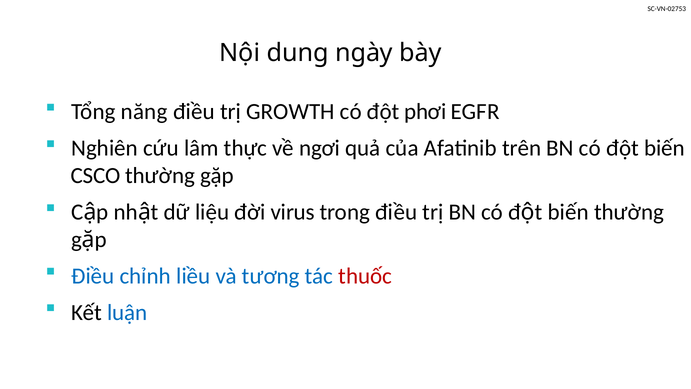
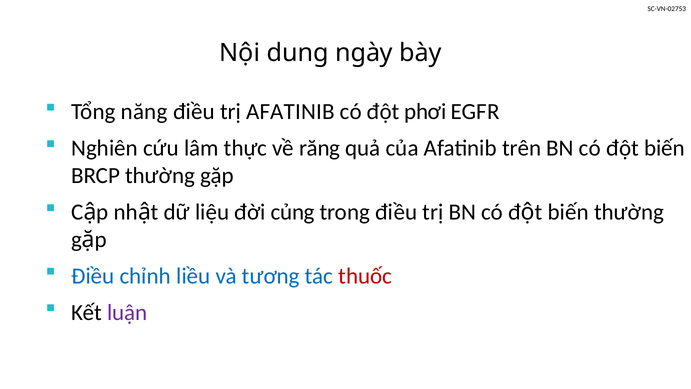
trị GROWTH: GROWTH -> AFATINIB
ngơi: ngơi -> răng
CSCO: CSCO -> BRCP
virus: virus -> củng
luận colour: blue -> purple
